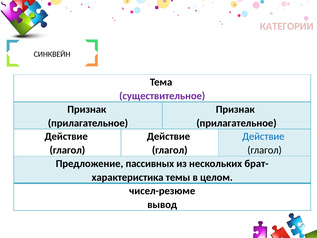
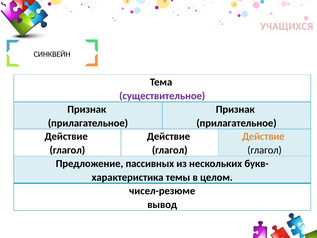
КАТЕГОРИИ: КАТЕГОРИИ -> УЧАЩИХСЯ
Действие at (263, 136) colour: blue -> orange
брат-: брат- -> букв-
